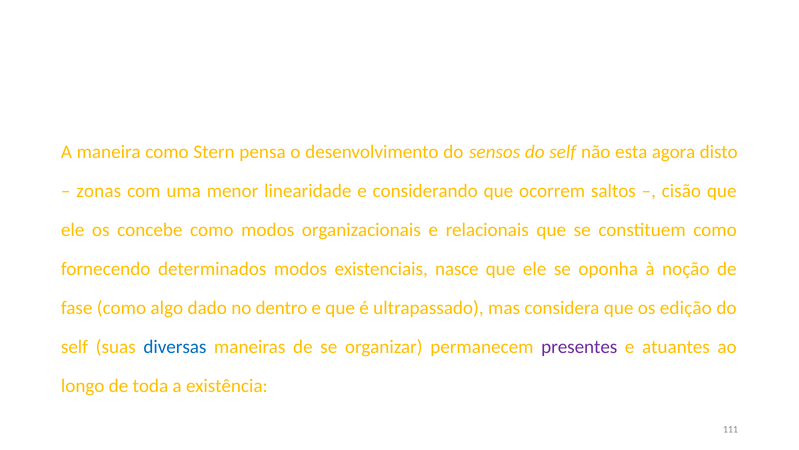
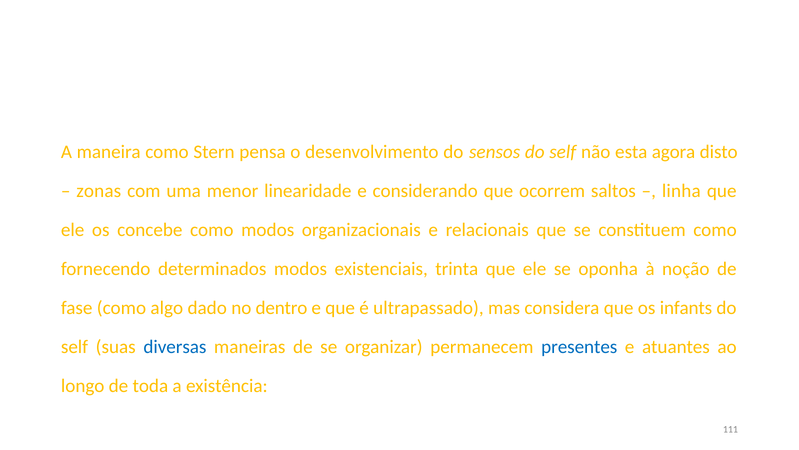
cisão: cisão -> linha
nasce: nasce -> trinta
edição: edição -> infants
presentes colour: purple -> blue
